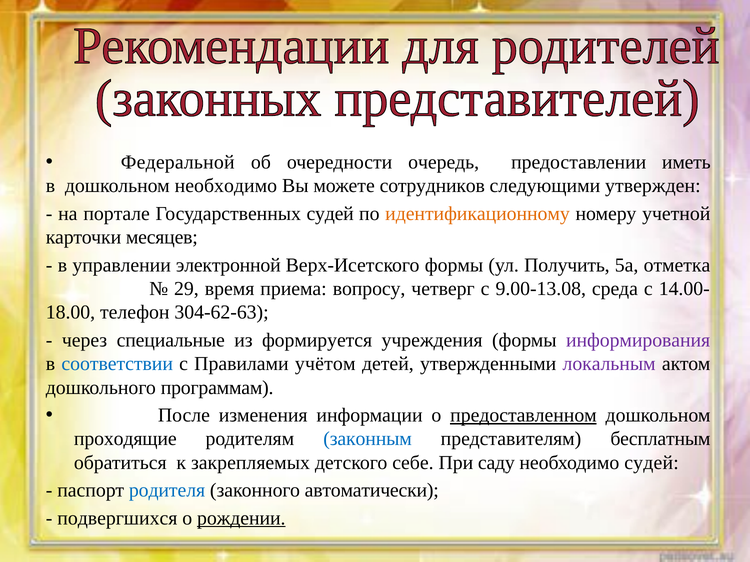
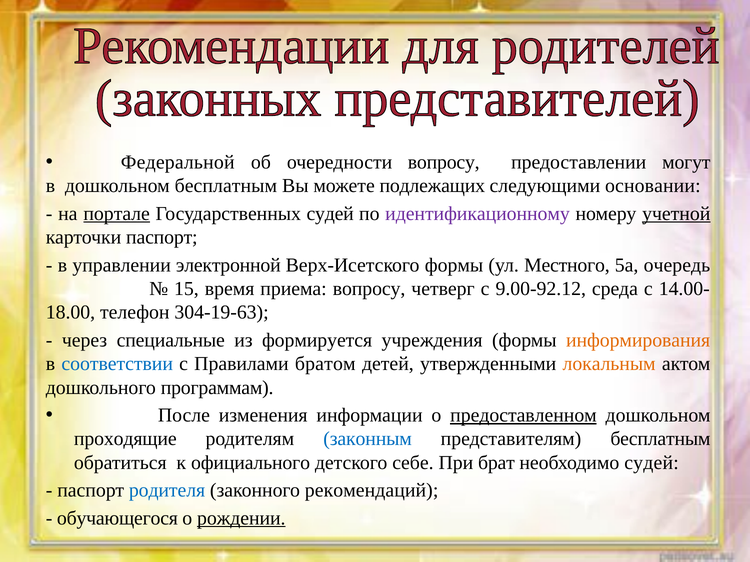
очередности очередь: очередь -> вопросу
иметь: иметь -> могут
дошкольном необходимо: необходимо -> бесплатным
сотрудников: сотрудников -> подлежащих
утвержден: утвержден -> основании
портале underline: none -> present
идентификационному colour: orange -> purple
учетной underline: none -> present
карточки месяцев: месяцев -> паспорт
Получить: Получить -> Местного
отметка: отметка -> очередь
29: 29 -> 15
9.00-13.08: 9.00-13.08 -> 9.00-92.12
304-62-63: 304-62-63 -> 304-19-63
информирования colour: purple -> orange
учётом: учётом -> братом
локальным colour: purple -> orange
закрепляемых: закрепляемых -> официального
саду: саду -> брат
автоматически: автоматически -> рекомендаций
подвергшихся: подвергшихся -> обучающегося
